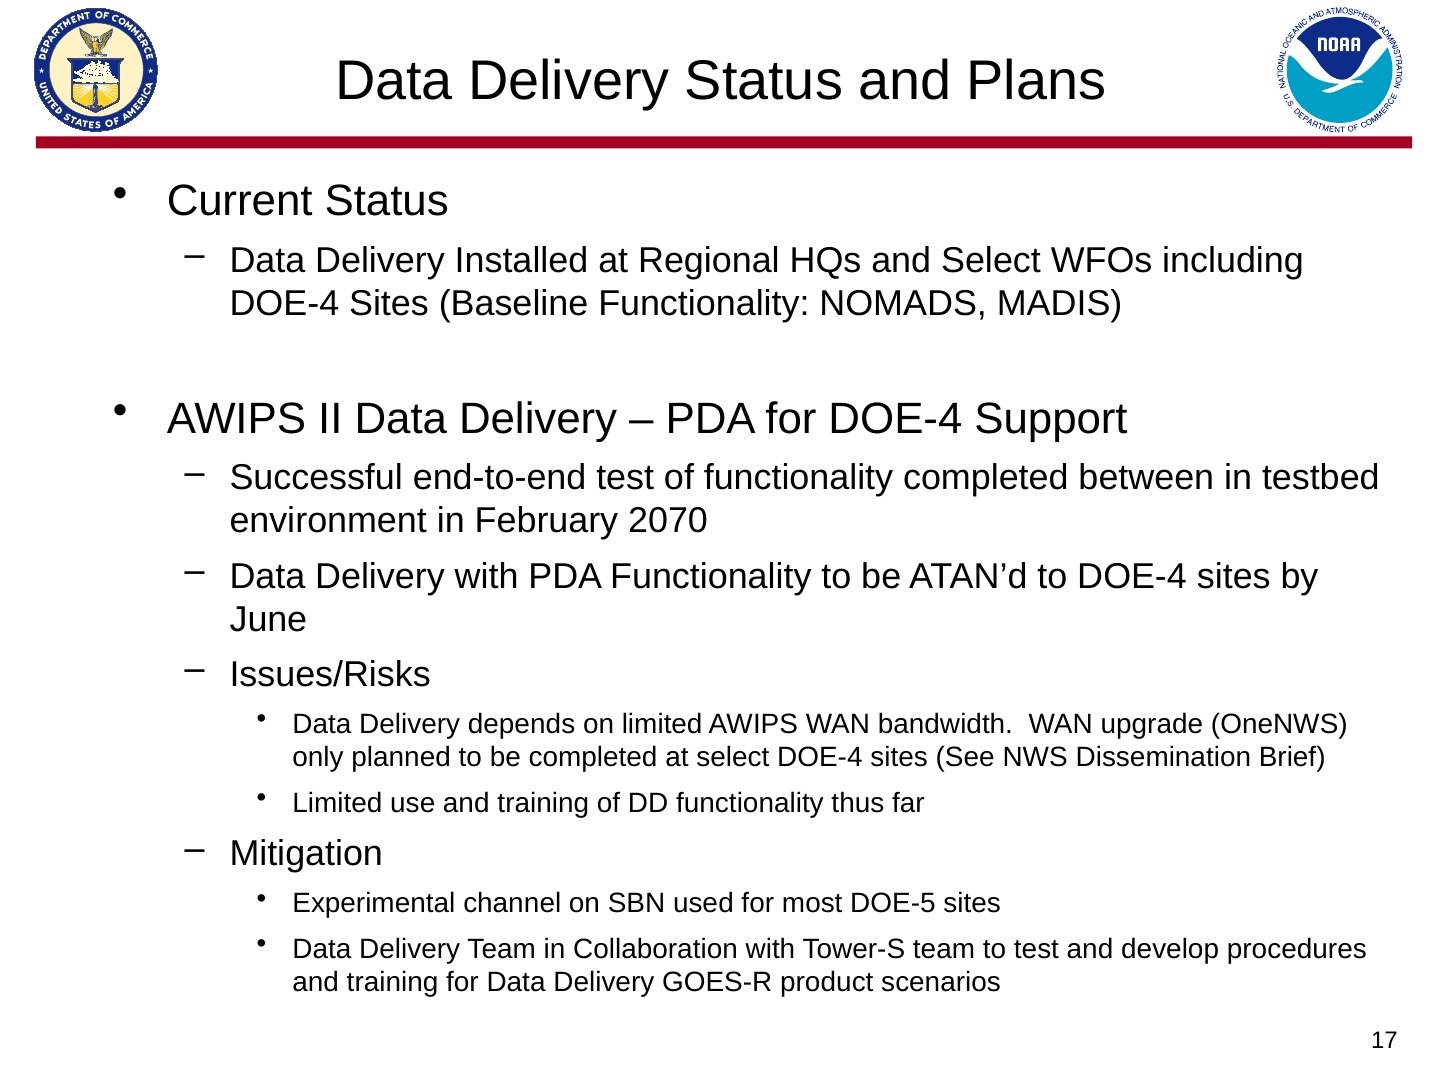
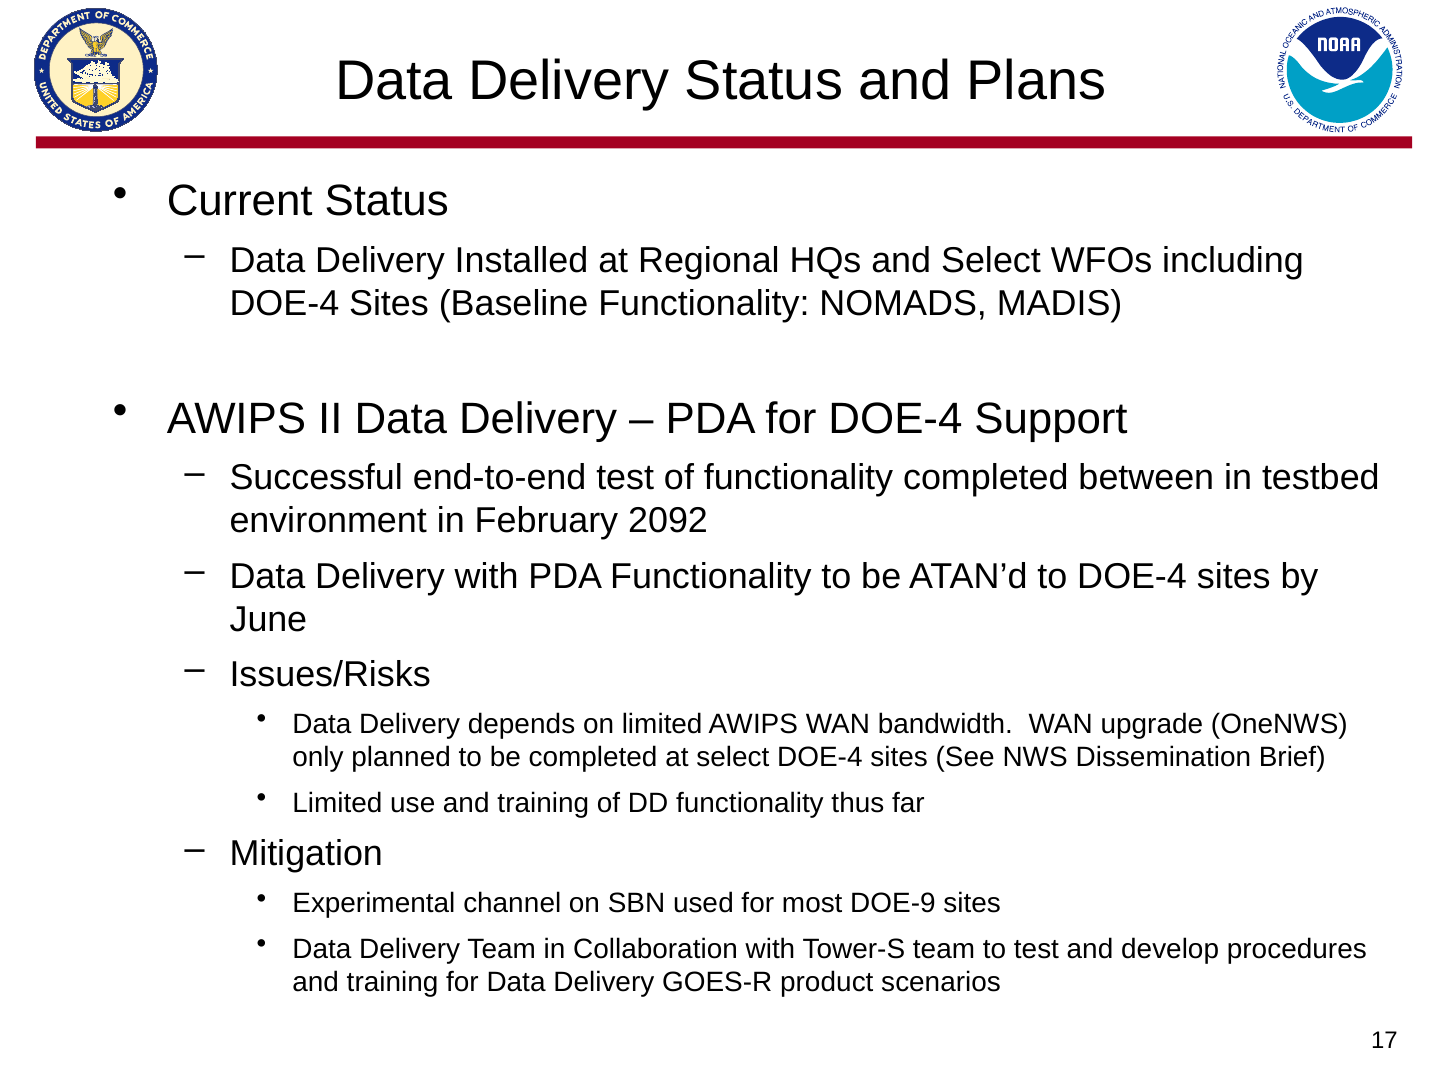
2070: 2070 -> 2092
DOE-5: DOE-5 -> DOE-9
